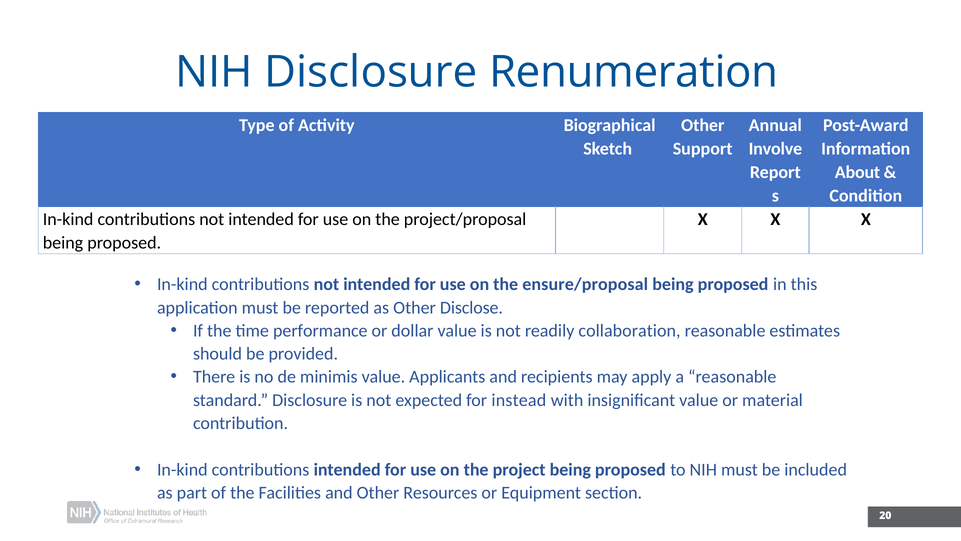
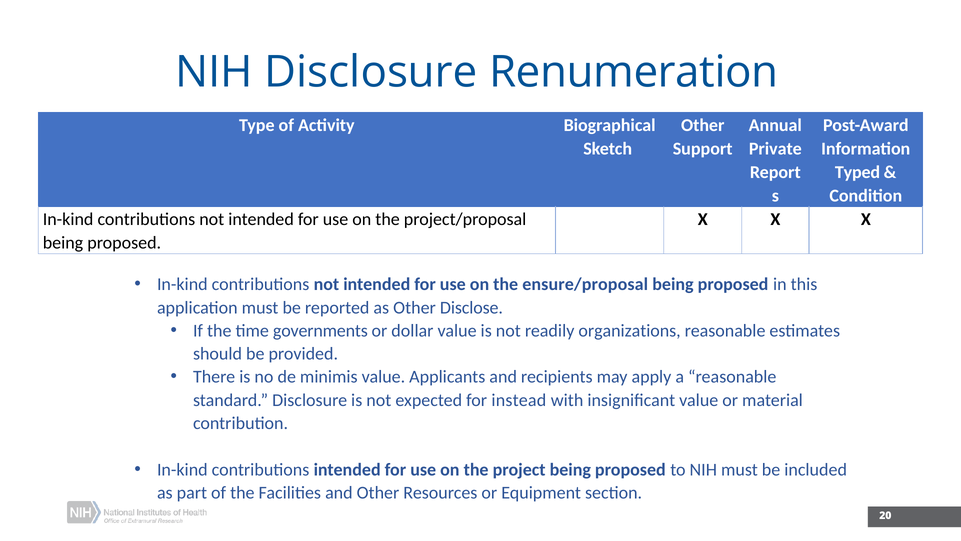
Involve: Involve -> Private
About: About -> Typed
performance: performance -> governments
collaboration: collaboration -> organizations
